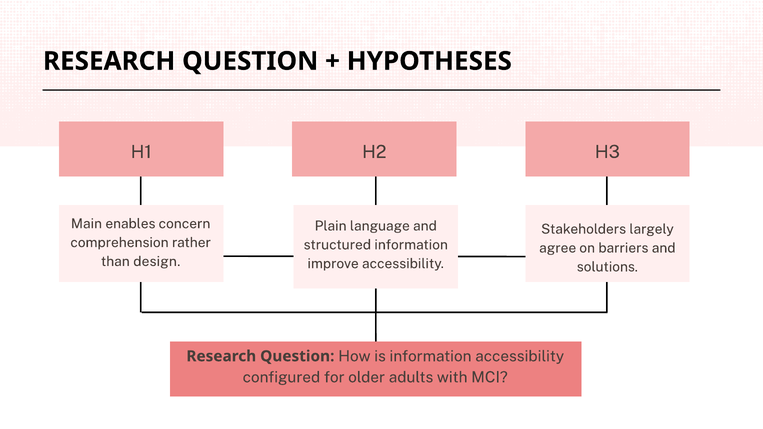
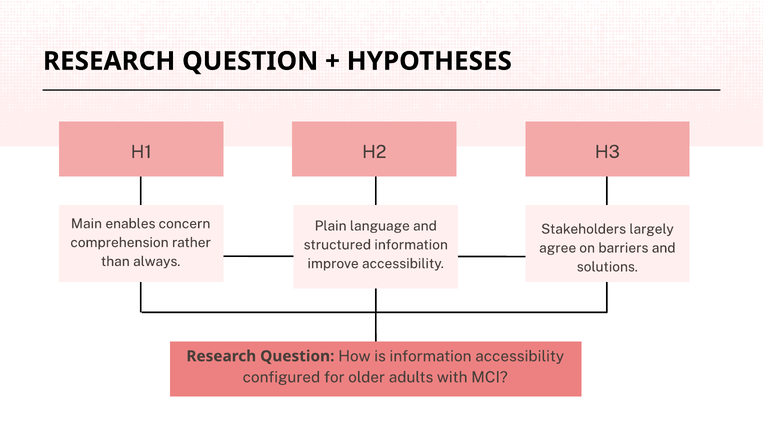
design: design -> always
